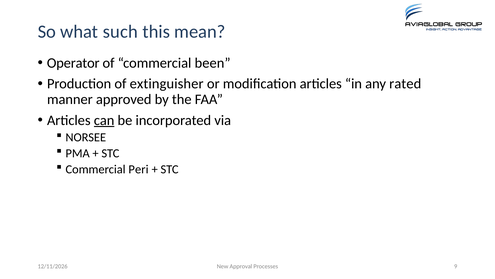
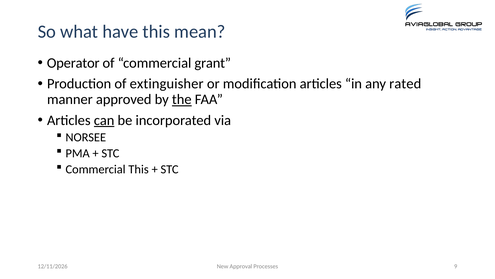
such: such -> have
been: been -> grant
the underline: none -> present
Commercial Peri: Peri -> This
